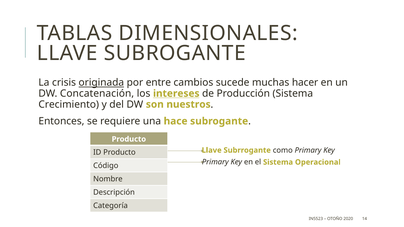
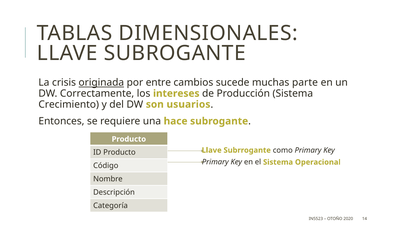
hacer: hacer -> parte
Concatenación: Concatenación -> Correctamente
intereses underline: present -> none
nuestros: nuestros -> usuarios
